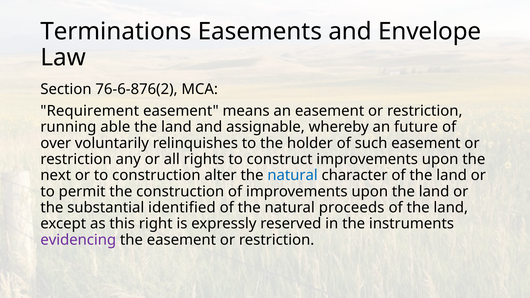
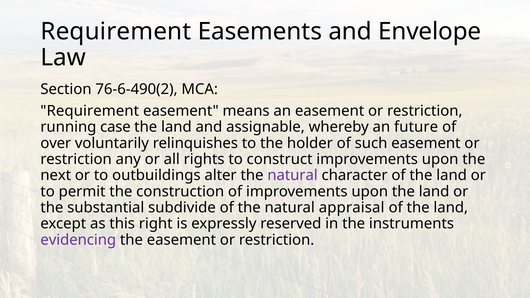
Terminations at (116, 31): Terminations -> Requirement
76-6-876(2: 76-6-876(2 -> 76-6-490(2
able: able -> case
to construction: construction -> outbuildings
natural at (293, 175) colour: blue -> purple
identified: identified -> subdivide
proceeds: proceeds -> appraisal
